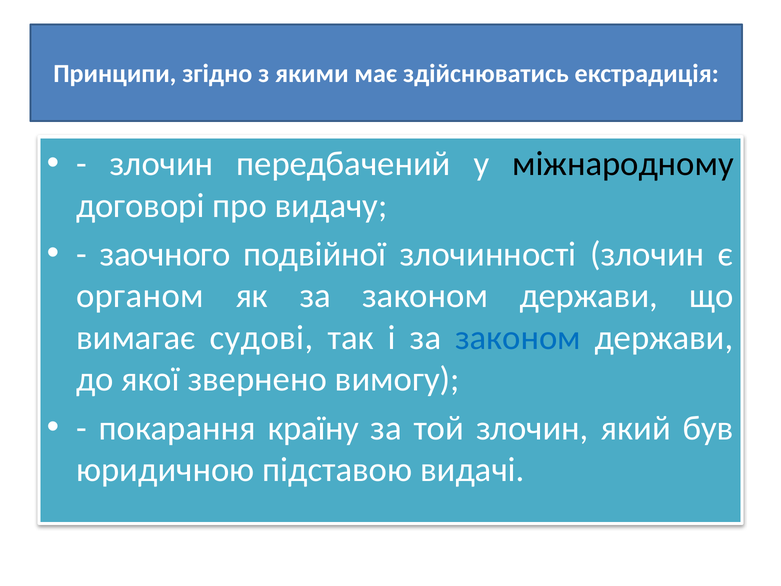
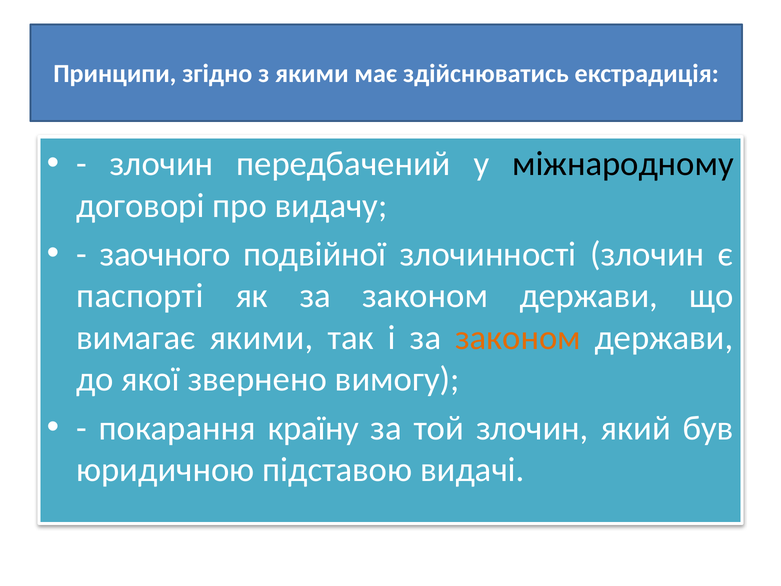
органом: органом -> паспорті
вимагає судові: судові -> якими
законом at (518, 338) colour: blue -> orange
